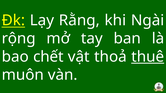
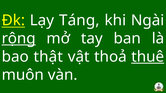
Rằng: Rằng -> Táng
rộng underline: none -> present
chết: chết -> thật
